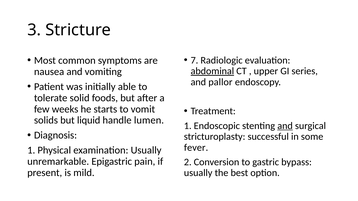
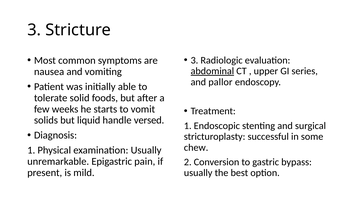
7 at (194, 60): 7 -> 3
lumen: lumen -> versed
and at (285, 126) underline: present -> none
fever: fever -> chew
